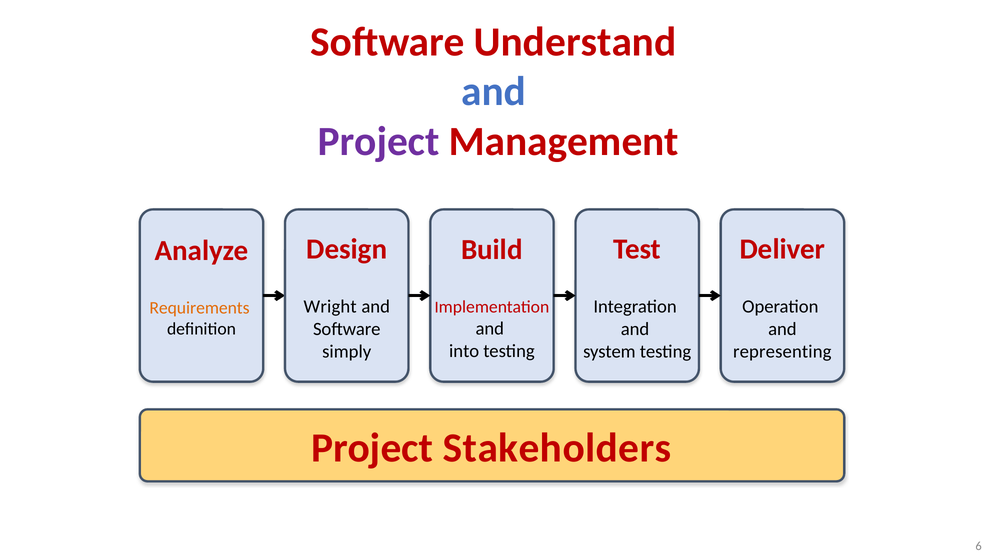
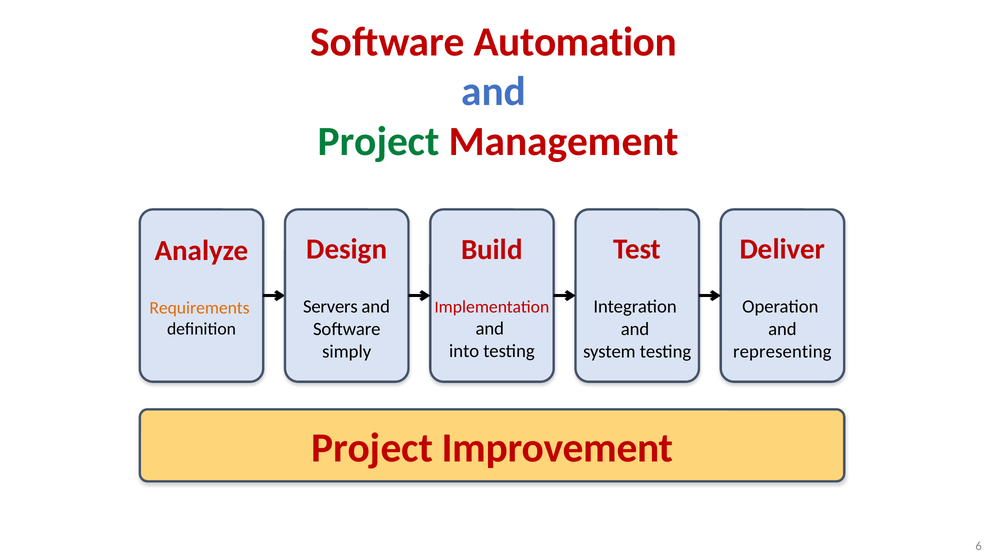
Understand: Understand -> Automation
Project at (379, 141) colour: purple -> green
Wright: Wright -> Servers
Stakeholders: Stakeholders -> Improvement
